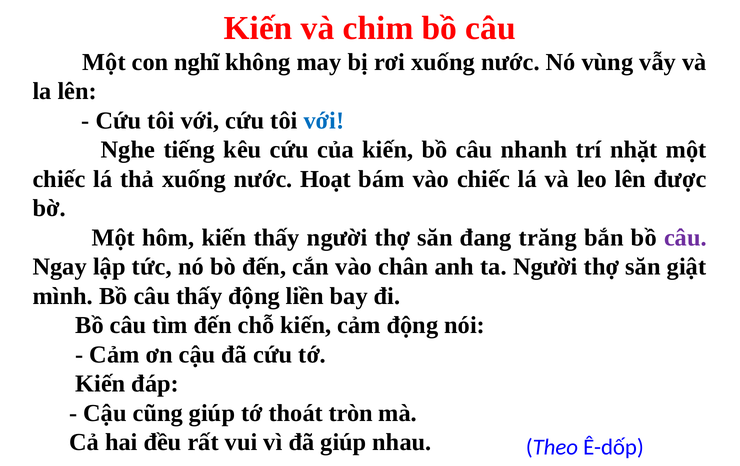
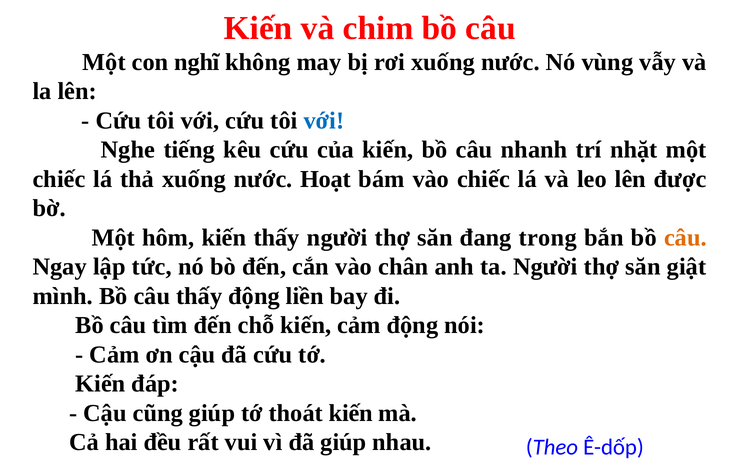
trăng: trăng -> trong
câu at (685, 237) colour: purple -> orange
thoát tròn: tròn -> kiến
